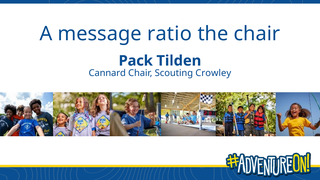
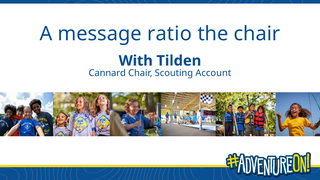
Pack: Pack -> With
Crowley: Crowley -> Account
